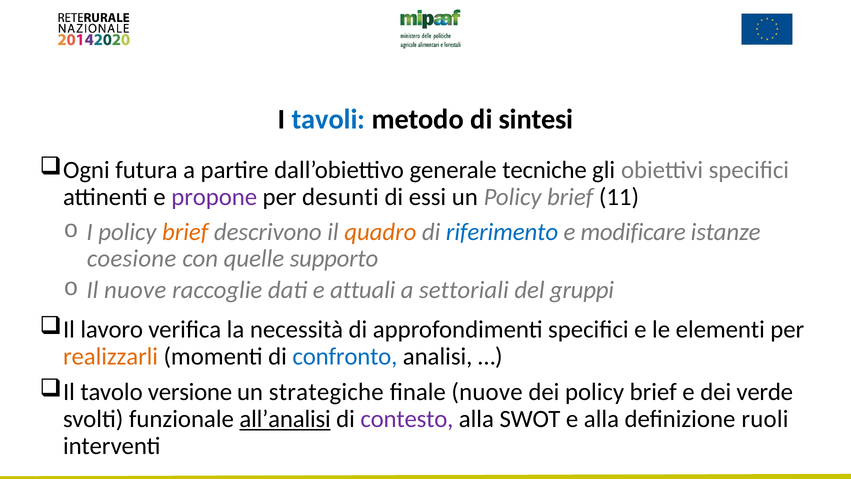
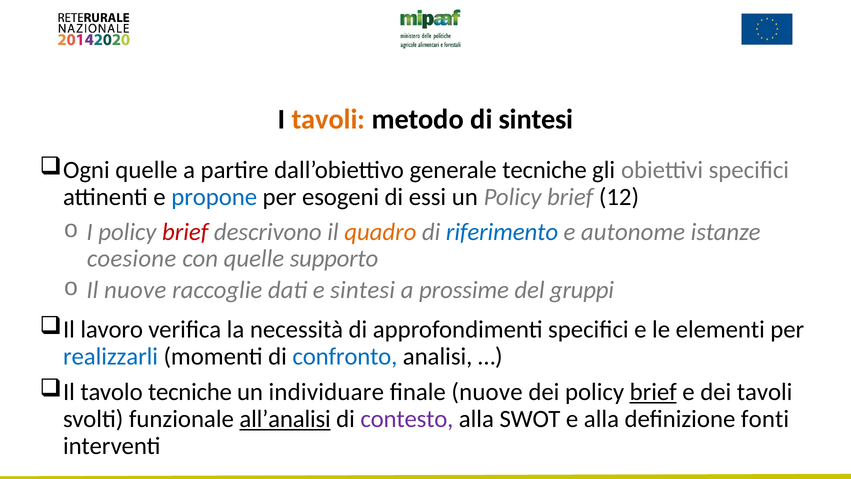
tavoli at (328, 119) colour: blue -> orange
Ogni futura: futura -> quelle
propone colour: purple -> blue
desunti: desunti -> esogeni
11: 11 -> 12
brief at (185, 232) colour: orange -> red
modificare: modificare -> autonome
e attuali: attuali -> sintesi
settoriali: settoriali -> prossime
realizzarli colour: orange -> blue
tavolo versione: versione -> tecniche
strategiche: strategiche -> individuare
brief at (653, 392) underline: none -> present
dei verde: verde -> tavoli
ruoli: ruoli -> fonti
